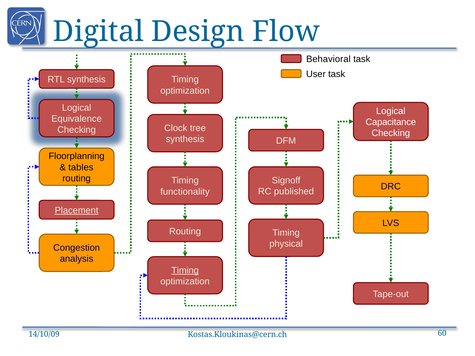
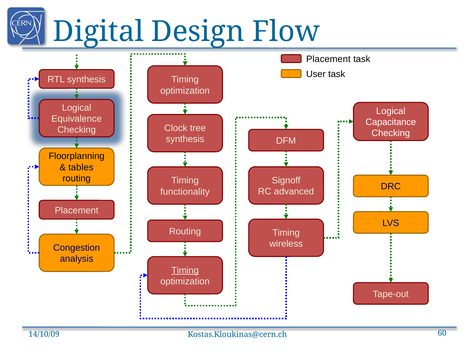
Behavioral at (328, 59): Behavioral -> Placement
published: published -> advanced
Placement at (77, 210) underline: present -> none
physical: physical -> wireless
